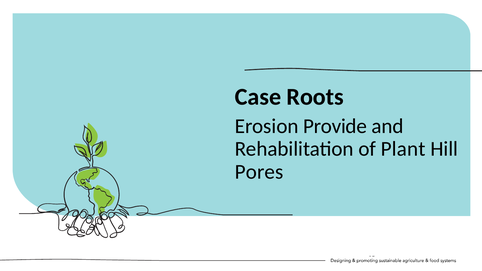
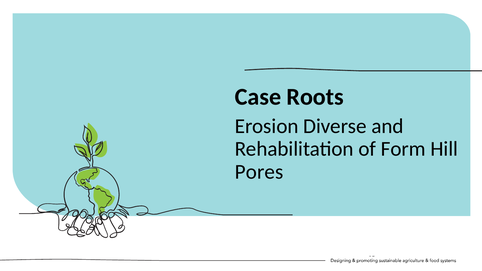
Provide: Provide -> Diverse
Plant: Plant -> Form
